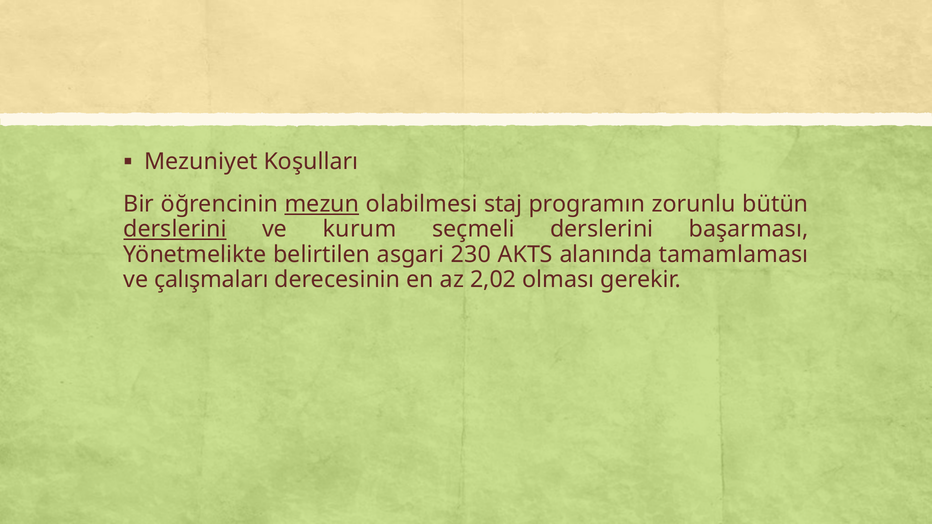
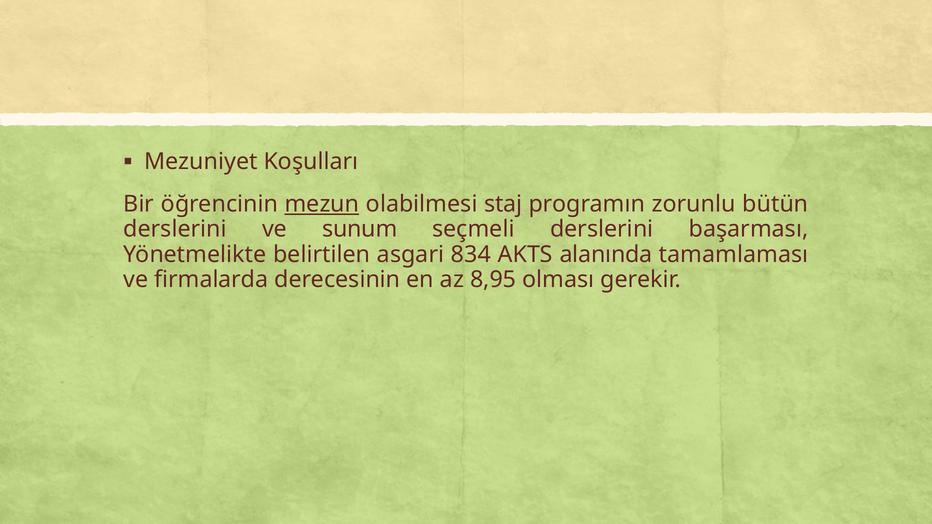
derslerini at (175, 229) underline: present -> none
kurum: kurum -> sunum
230: 230 -> 834
çalışmaları: çalışmaları -> firmalarda
2,02: 2,02 -> 8,95
